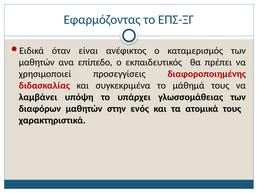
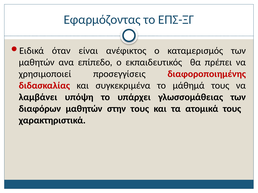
στην ενός: ενός -> τους
